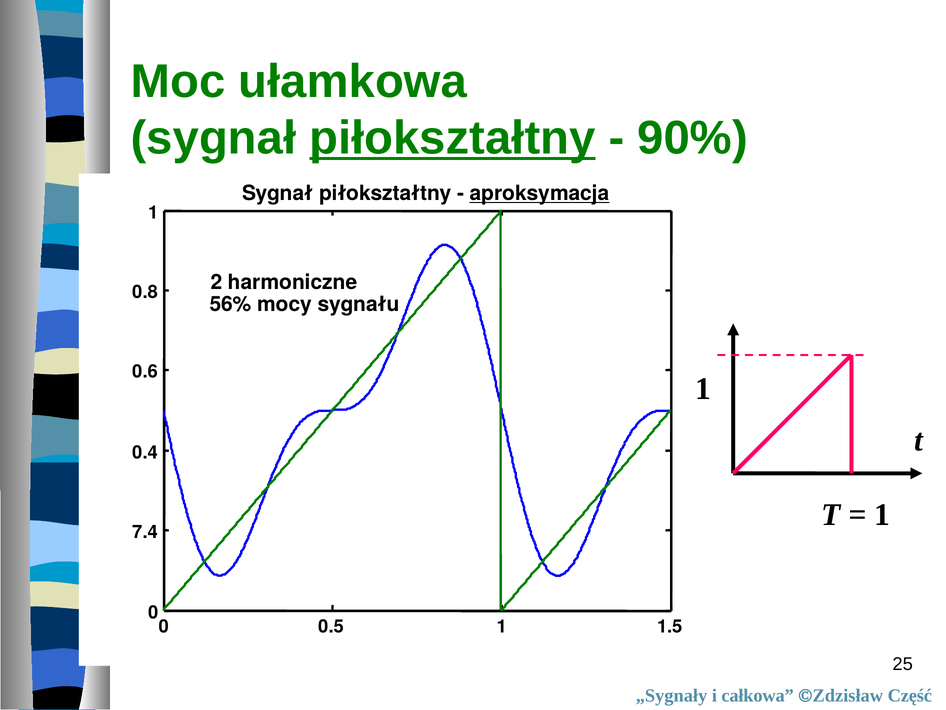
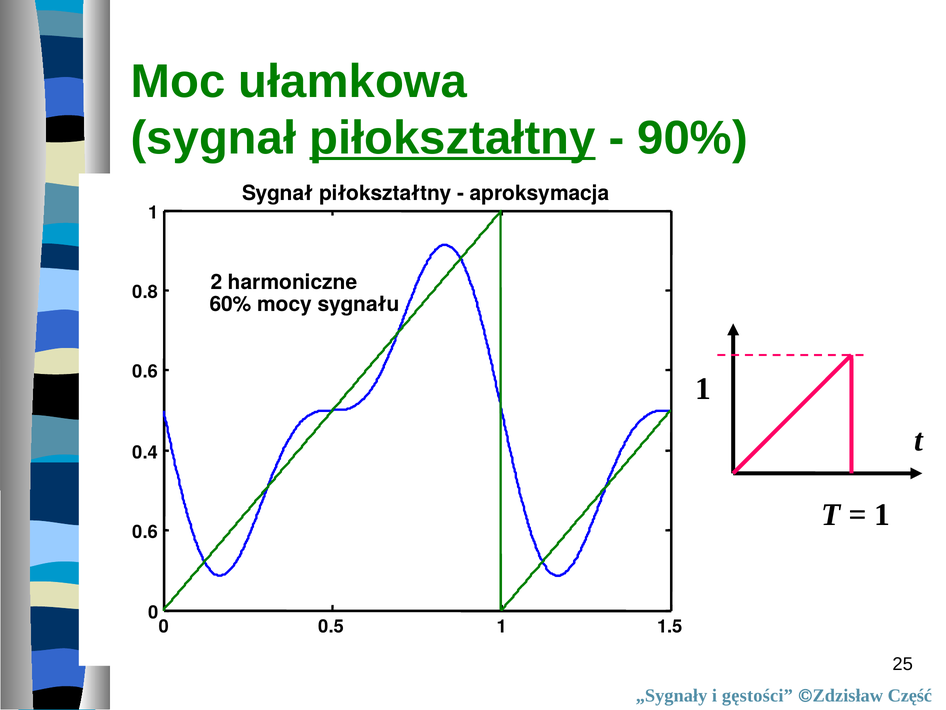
aproksymacja underline: present -> none
56%: 56% -> 60%
7.4 at (145, 532): 7.4 -> 0.6
całkowa: całkowa -> gęstości
